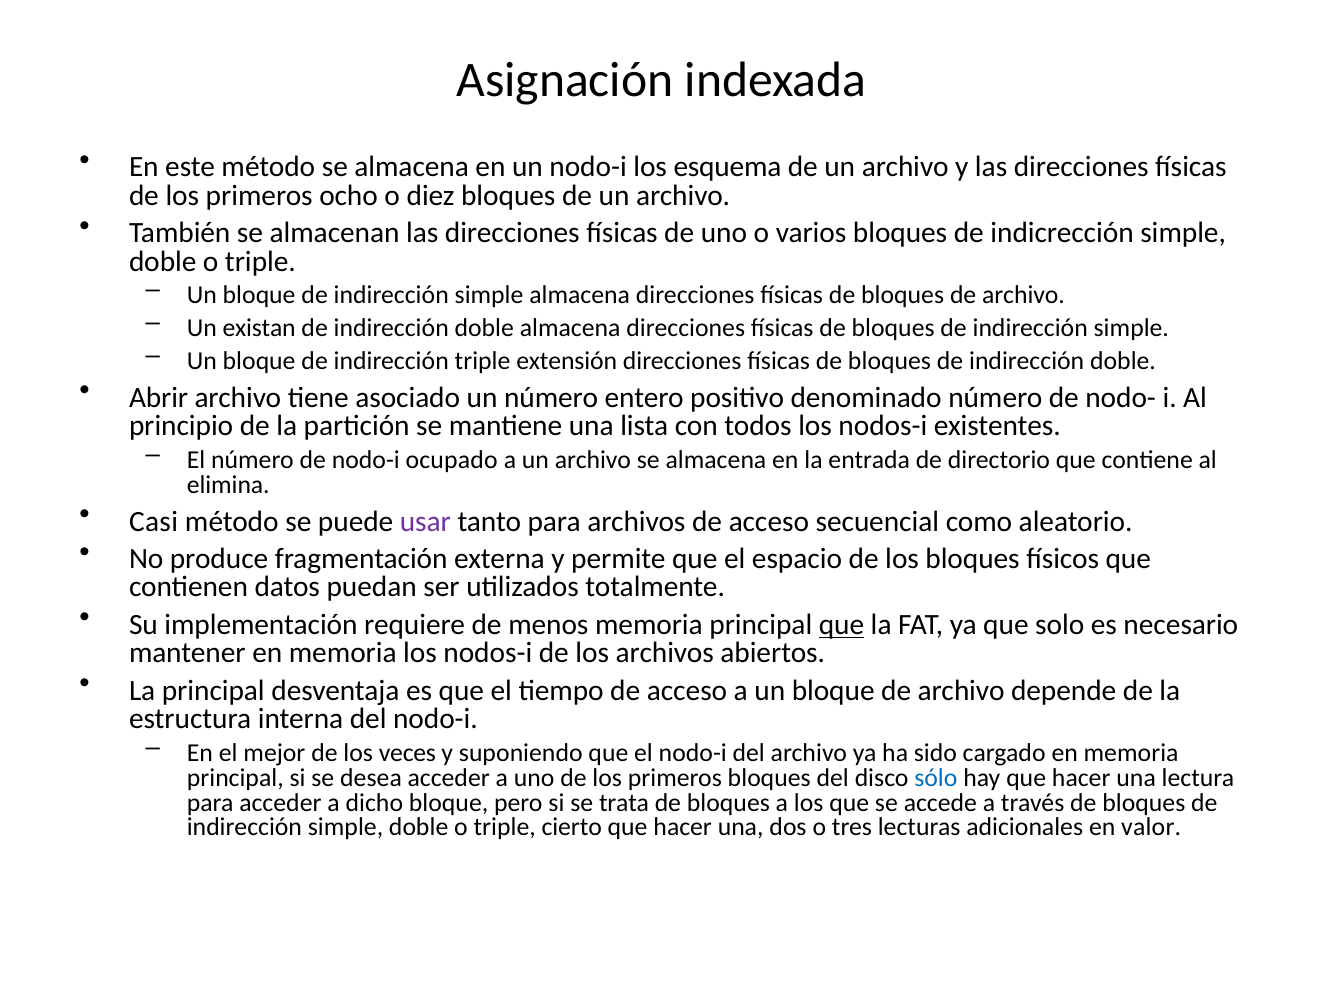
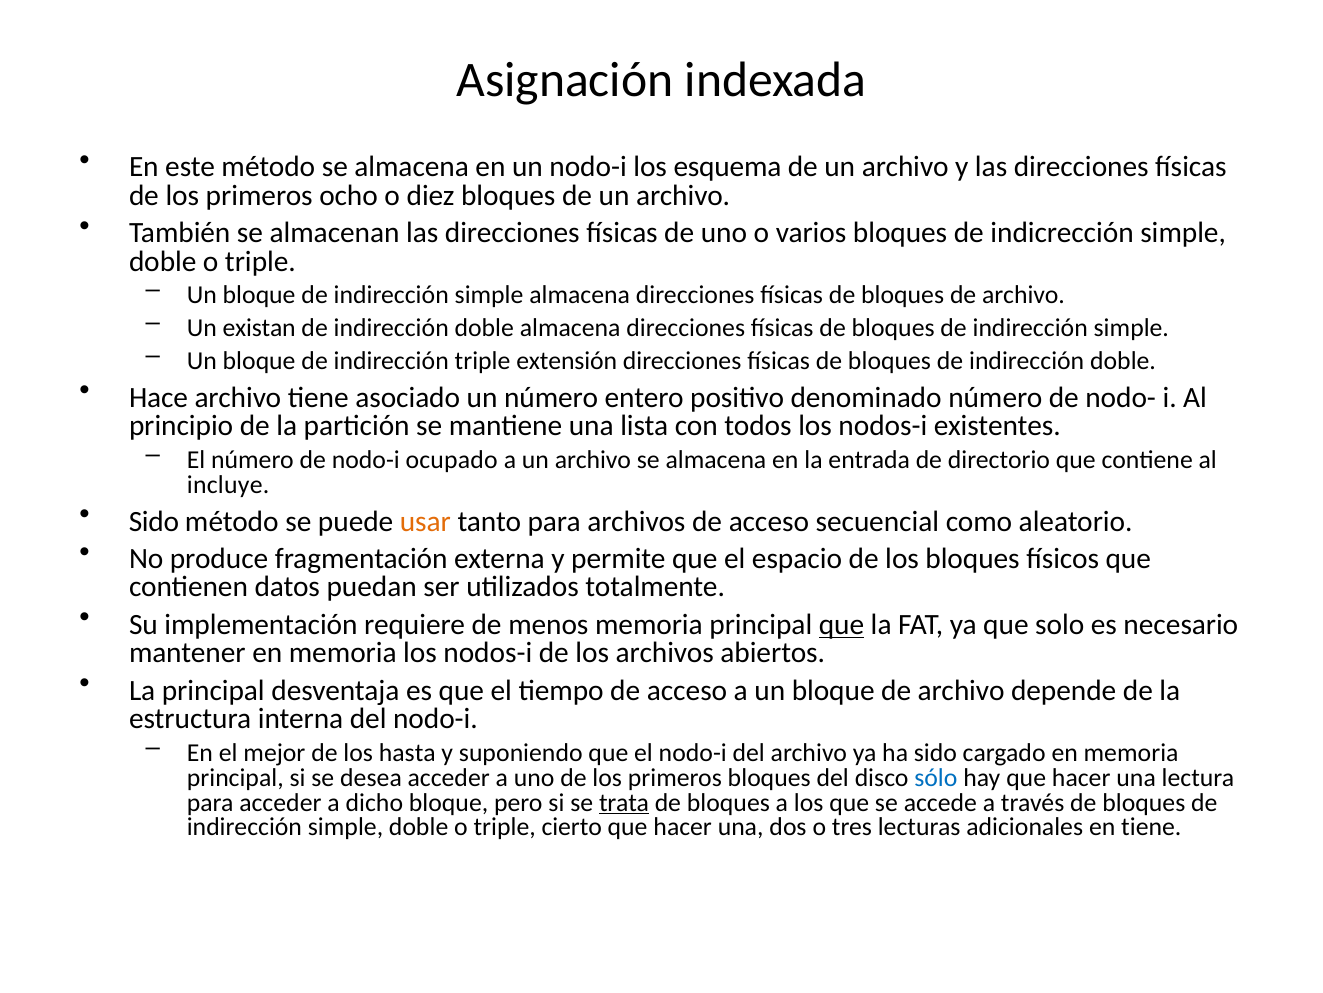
Abrir: Abrir -> Hace
elimina: elimina -> incluye
Casi at (154, 521): Casi -> Sido
usar colour: purple -> orange
veces: veces -> hasta
trata underline: none -> present
en valor: valor -> tiene
